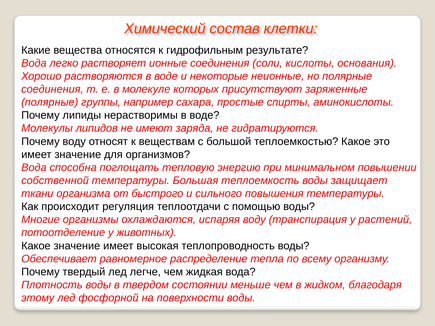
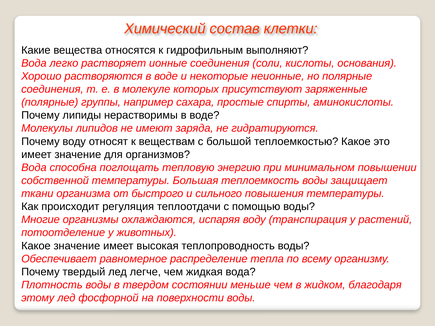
результате: результате -> выполняют
